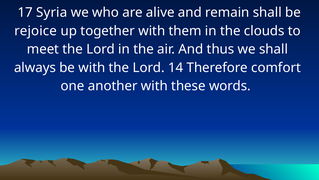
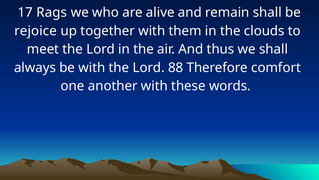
Syria: Syria -> Rags
14: 14 -> 88
